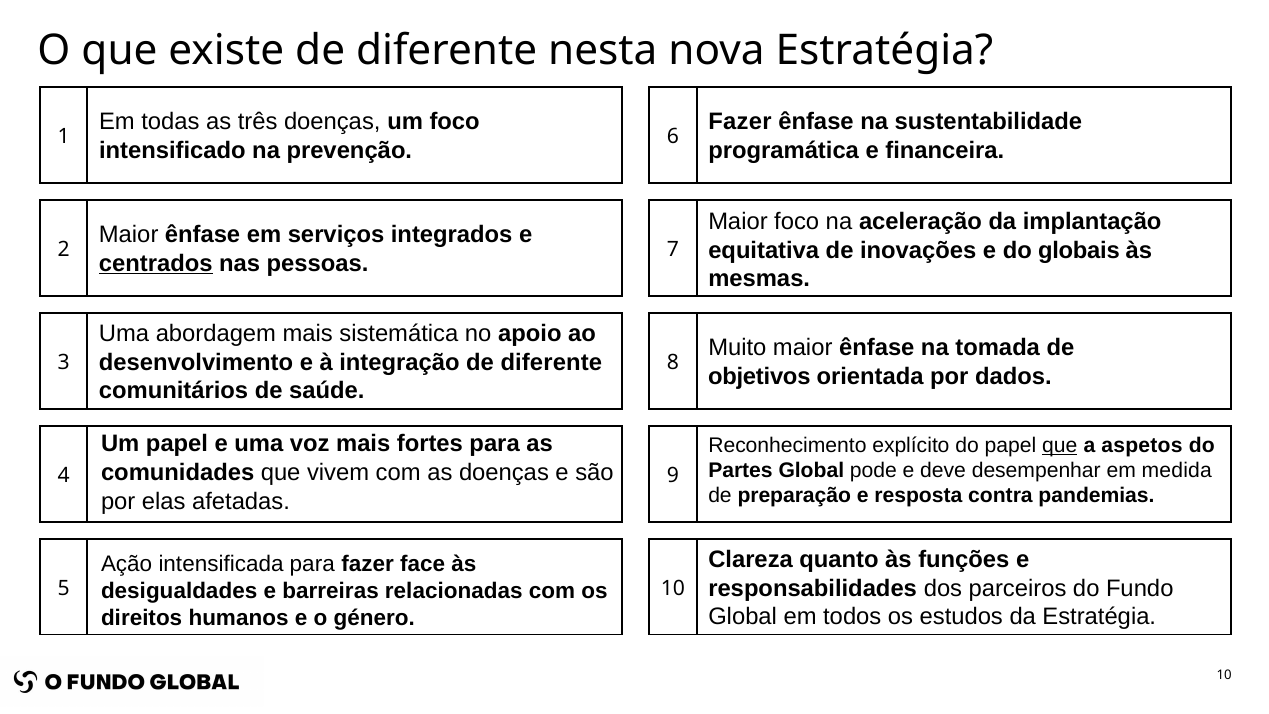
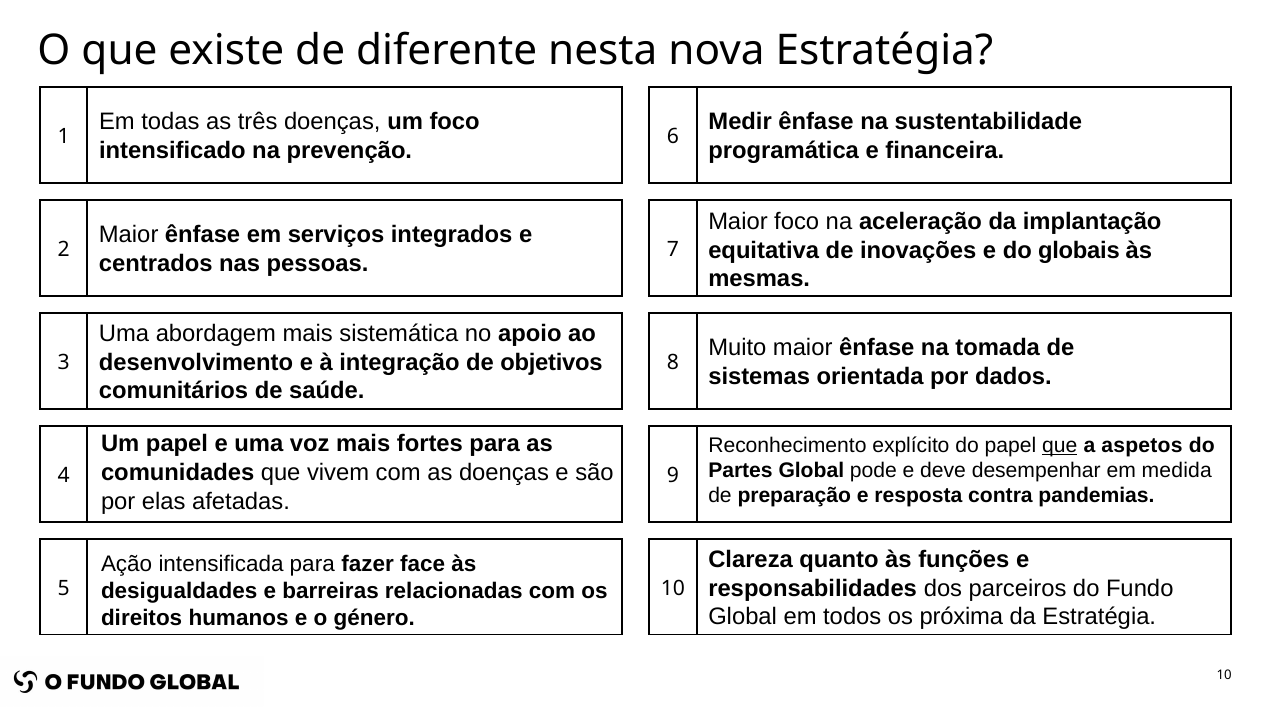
Fazer at (740, 122): Fazer -> Medir
centrados underline: present -> none
integração de diferente: diferente -> objetivos
objetivos: objetivos -> sistemas
estudos: estudos -> próxima
